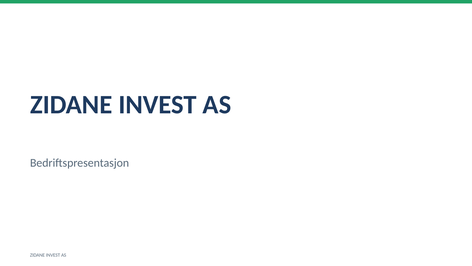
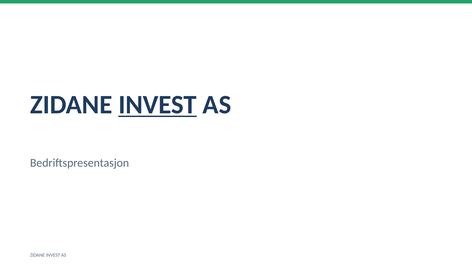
INVEST at (158, 105) underline: none -> present
